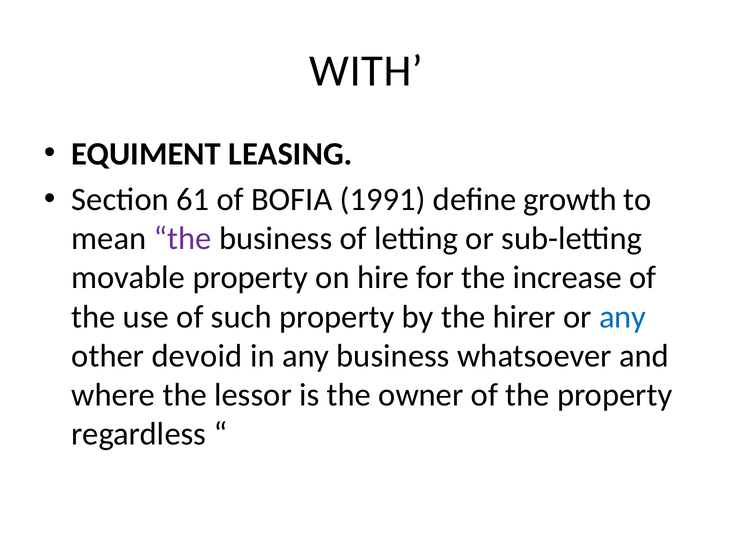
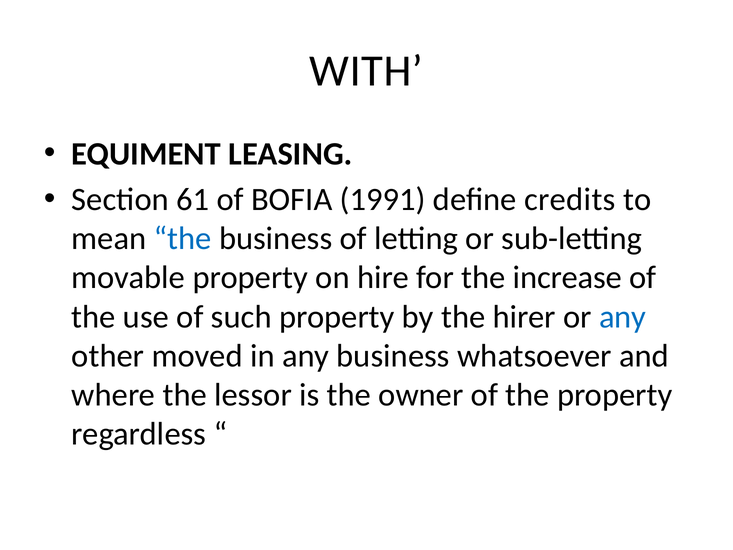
growth: growth -> credits
the at (183, 238) colour: purple -> blue
devoid: devoid -> moved
